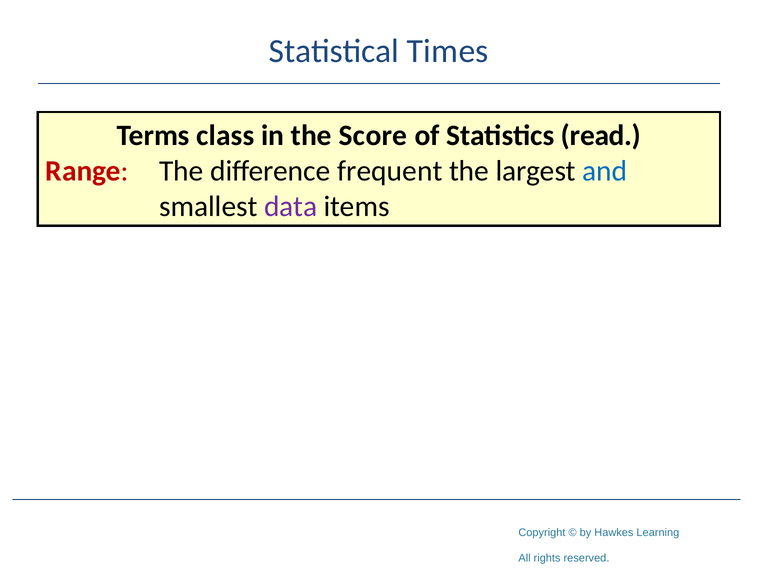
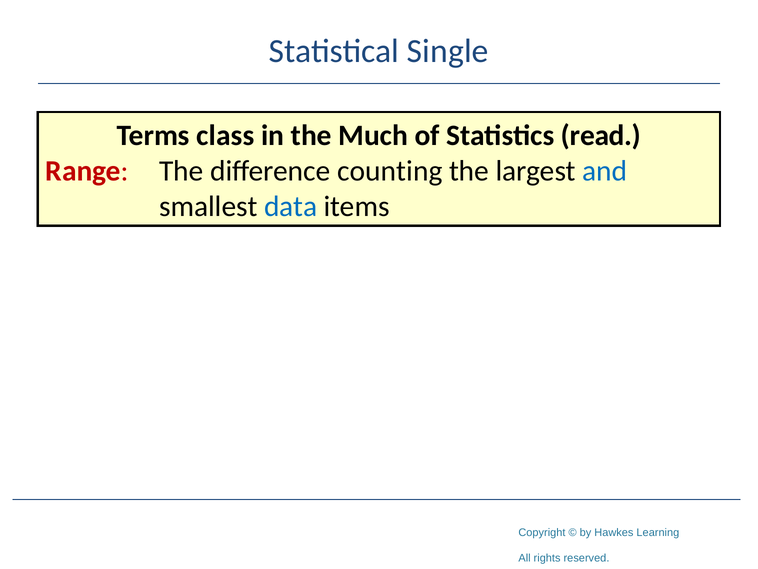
Times: Times -> Single
Score: Score -> Much
frequent: frequent -> counting
data colour: purple -> blue
